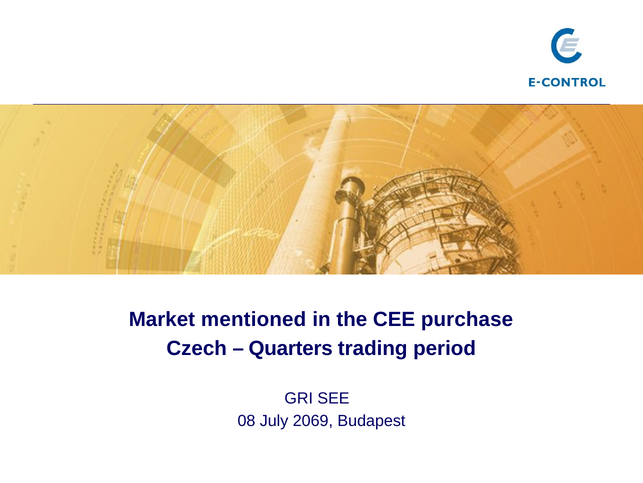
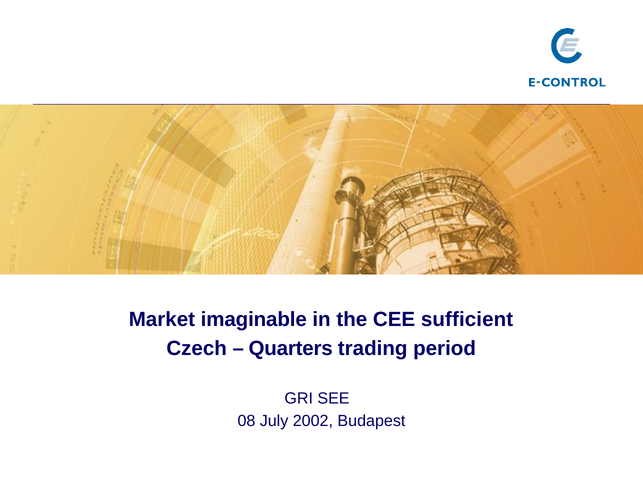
mentioned: mentioned -> imaginable
purchase: purchase -> sufficient
2069: 2069 -> 2002
